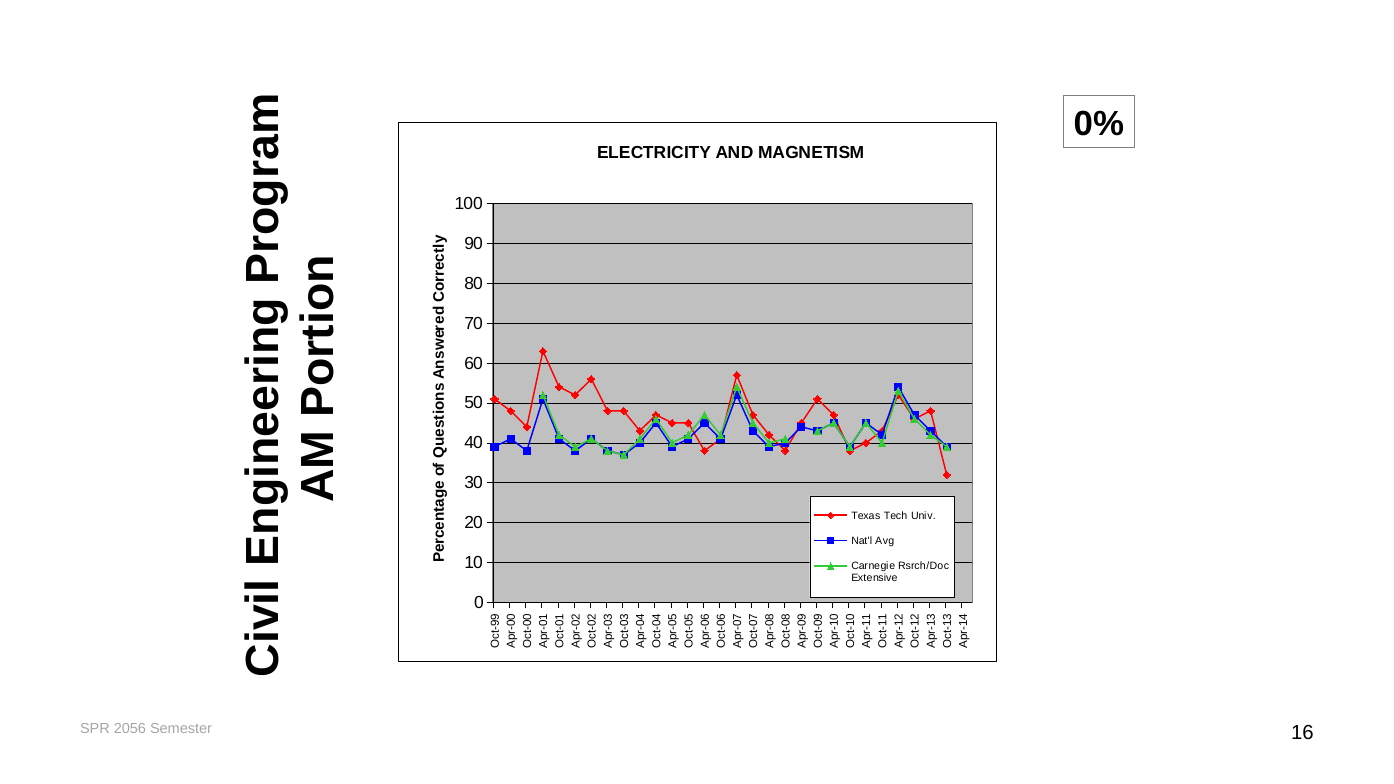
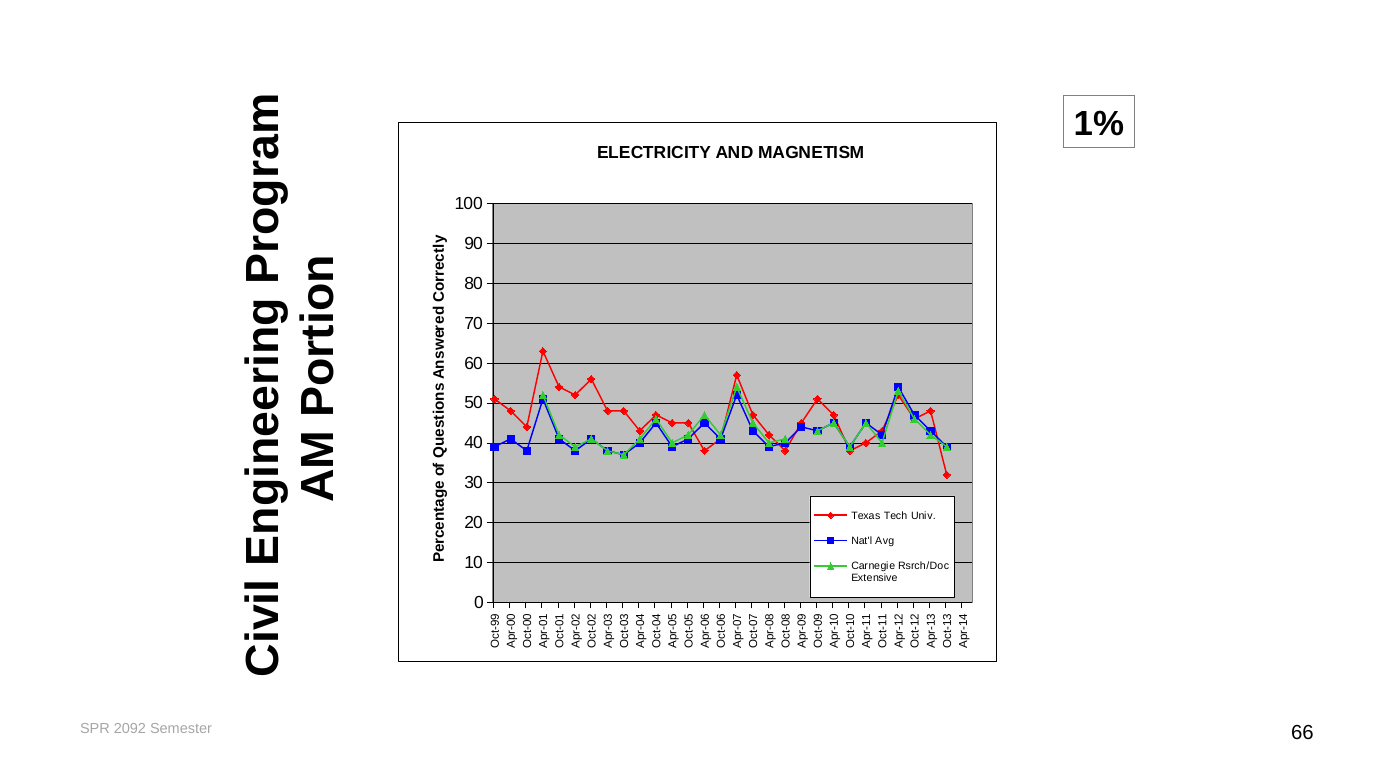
0%: 0% -> 1%
2056: 2056 -> 2092
16: 16 -> 66
